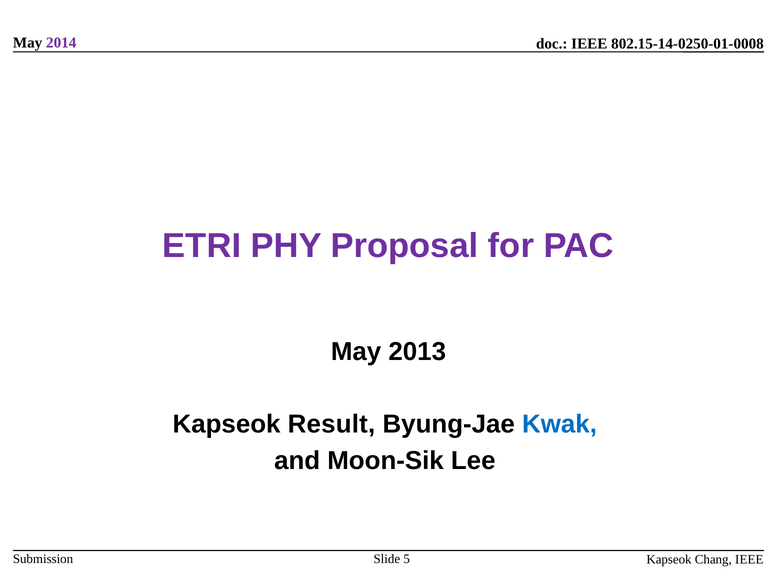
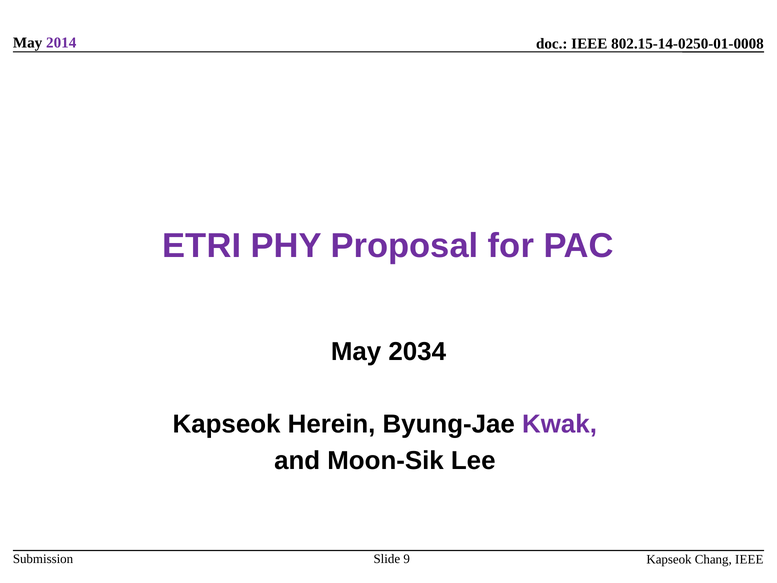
2013: 2013 -> 2034
Result: Result -> Herein
Kwak colour: blue -> purple
5: 5 -> 9
